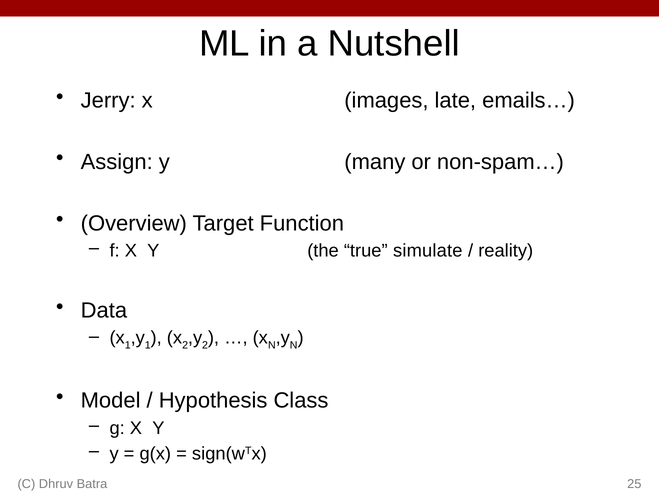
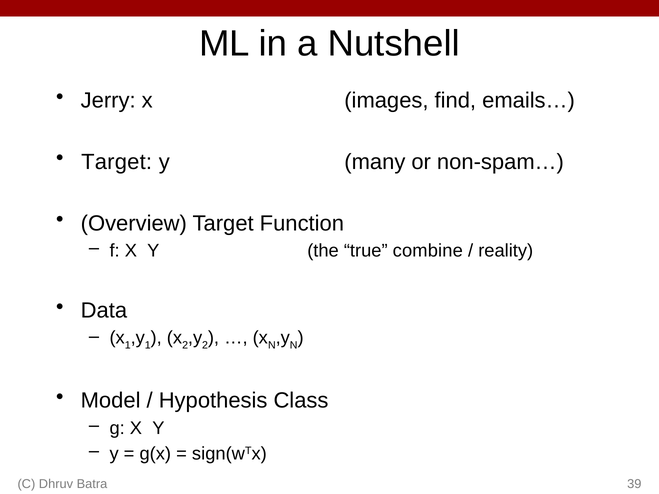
late: late -> find
Assign at (117, 162): Assign -> Target
simulate: simulate -> combine
25: 25 -> 39
